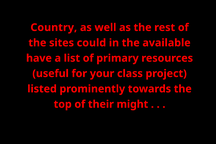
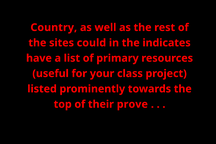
available: available -> indicates
might: might -> prove
